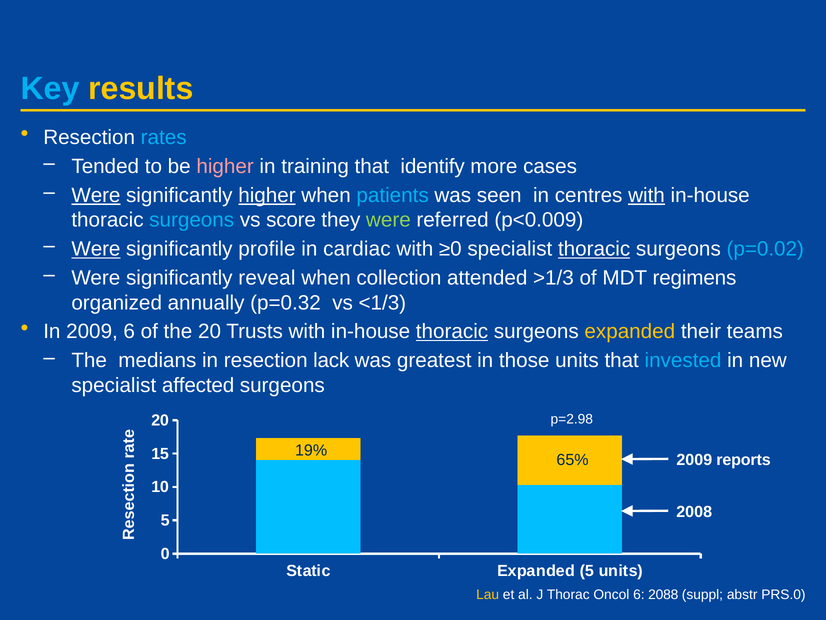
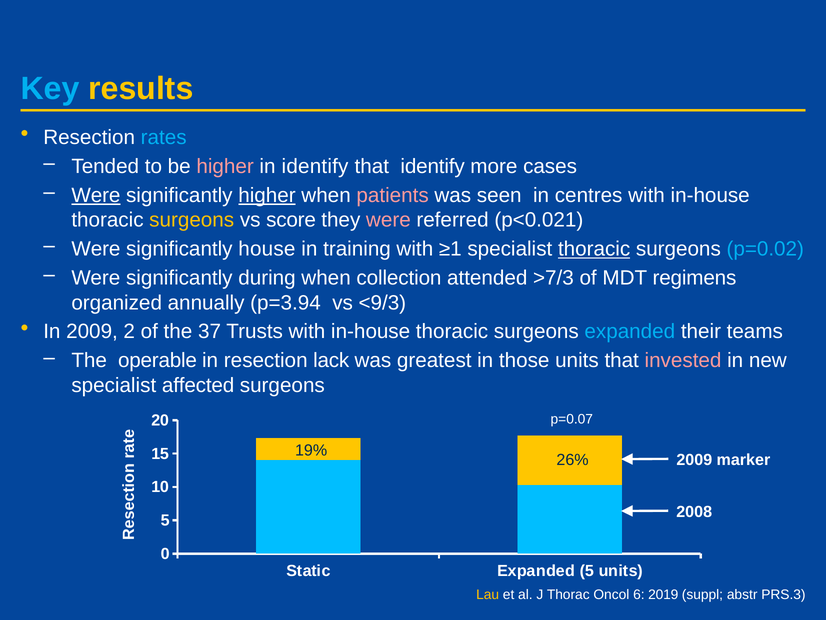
in training: training -> identify
patients colour: light blue -> pink
with at (647, 195) underline: present -> none
surgeons at (192, 220) colour: light blue -> yellow
were at (388, 220) colour: light green -> pink
p<0.009: p<0.009 -> p<0.021
Were at (96, 249) underline: present -> none
profile: profile -> house
cardiac: cardiac -> training
≥0: ≥0 -> ≥1
reveal: reveal -> during
>1/3: >1/3 -> >7/3
p=0.32: p=0.32 -> p=3.94
<1/3: <1/3 -> <9/3
2009 6: 6 -> 2
the 20: 20 -> 37
thoracic at (452, 331) underline: present -> none
expanded at (630, 331) colour: yellow -> light blue
medians: medians -> operable
invested colour: light blue -> pink
p=2.98: p=2.98 -> p=0.07
65%: 65% -> 26%
reports: reports -> marker
2088: 2088 -> 2019
PRS.0: PRS.0 -> PRS.3
